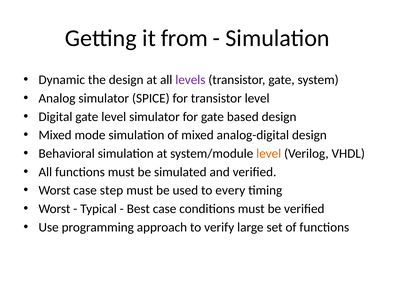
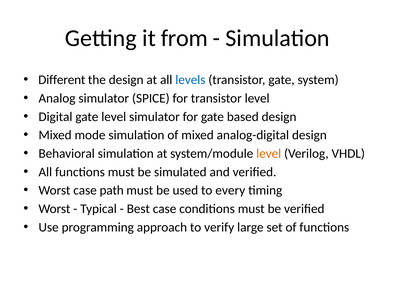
Dynamic: Dynamic -> Different
levels colour: purple -> blue
step: step -> path
